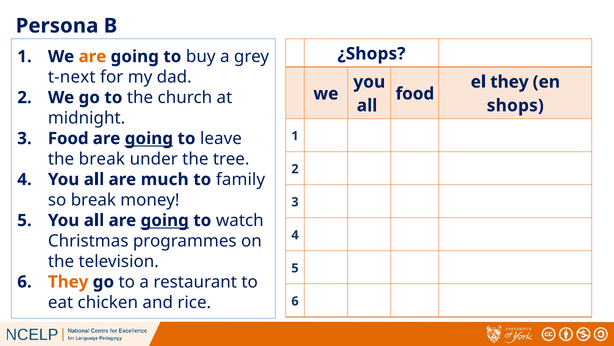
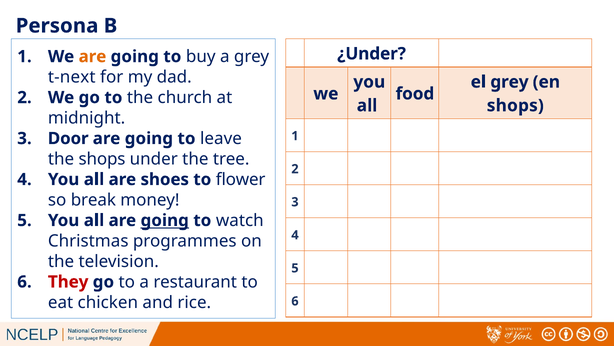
¿Shops: ¿Shops -> ¿Under
el they: they -> grey
3 Food: Food -> Door
going at (149, 138) underline: present -> none
the break: break -> shops
much: much -> shoes
family: family -> flower
They at (68, 281) colour: orange -> red
